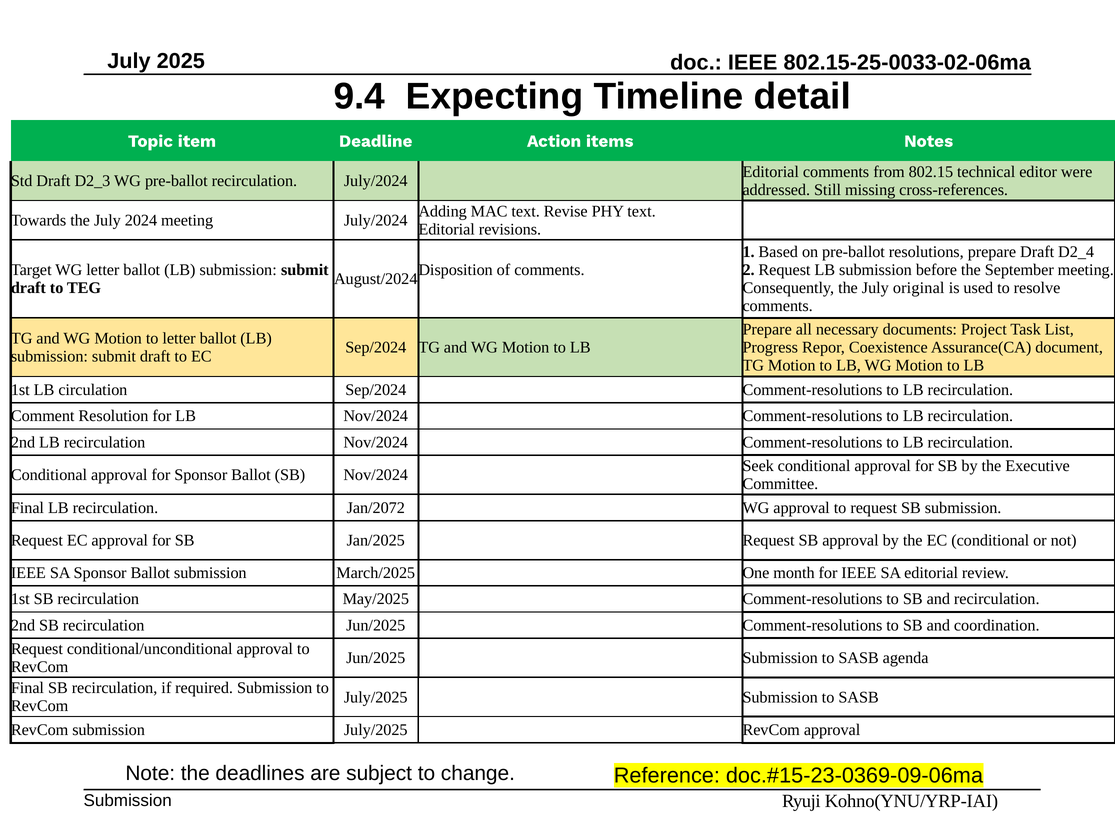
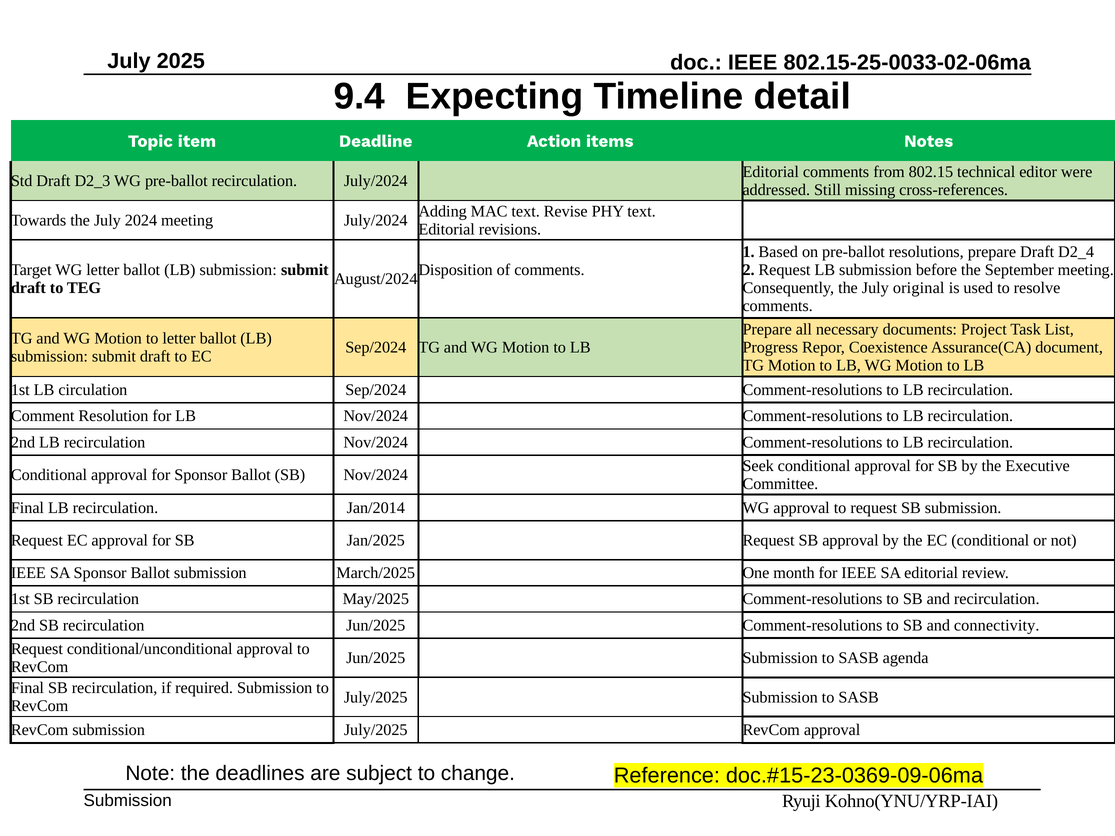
Jan/2072: Jan/2072 -> Jan/2014
coordination: coordination -> connectivity
